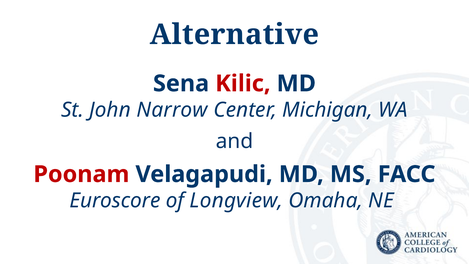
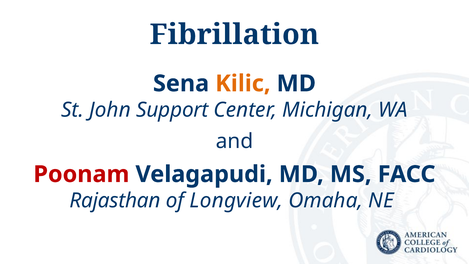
Alternative: Alternative -> Fibrillation
Kilic colour: red -> orange
Narrow: Narrow -> Support
Euroscore: Euroscore -> Rajasthan
